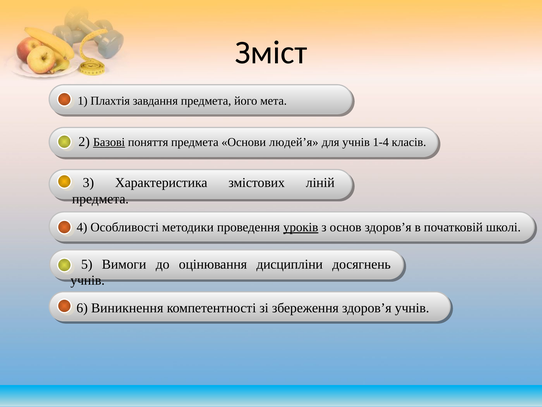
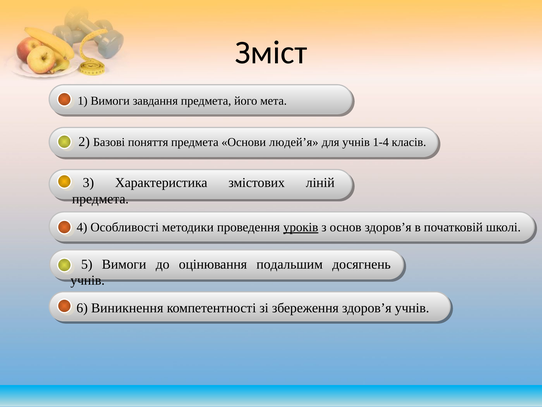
1 Плахтія: Плахтія -> Вимоги
Базові underline: present -> none
дисципліни: дисципліни -> подальшим
